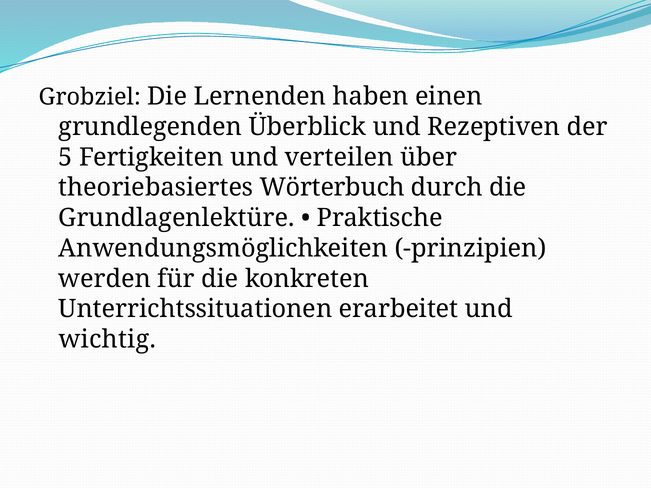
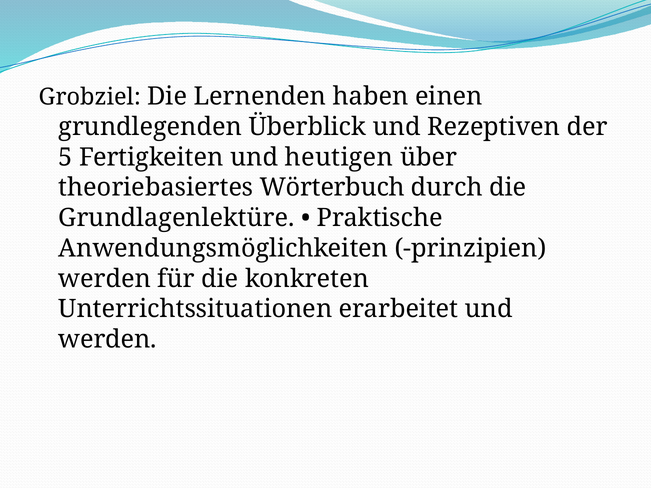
verteilen: verteilen -> heutigen
wichtig at (107, 340): wichtig -> werden
